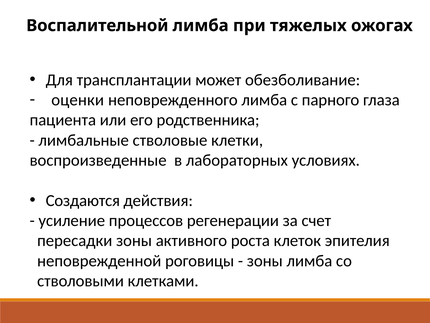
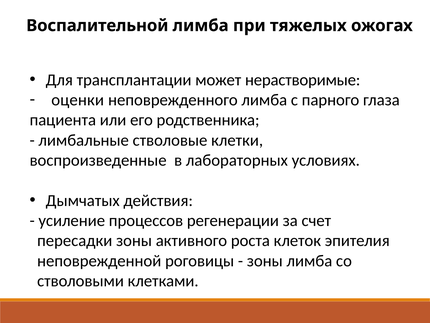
обезболивание: обезболивание -> нерастворимые
Создаются: Создаются -> Дымчатых
